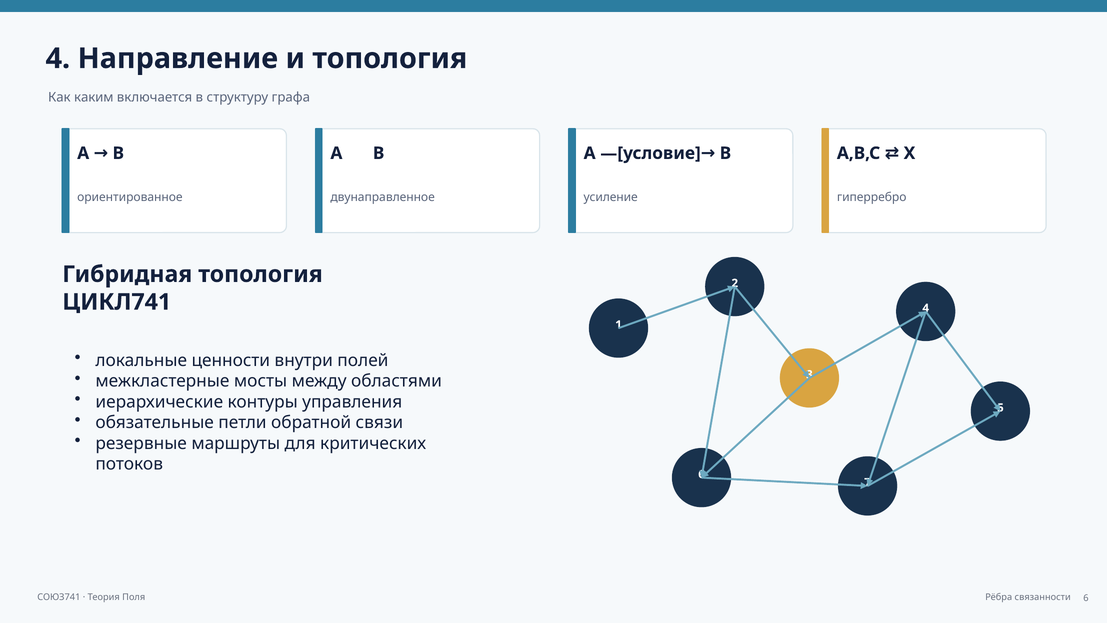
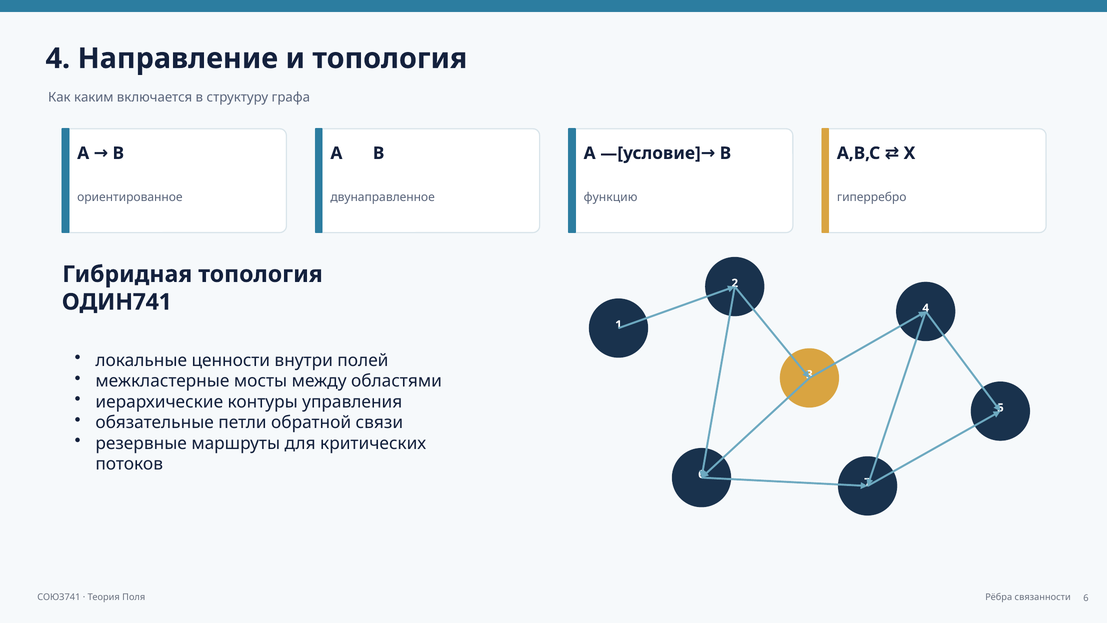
усиление: усиление -> функцию
ЦИКЛ741: ЦИКЛ741 -> ОДИН741
